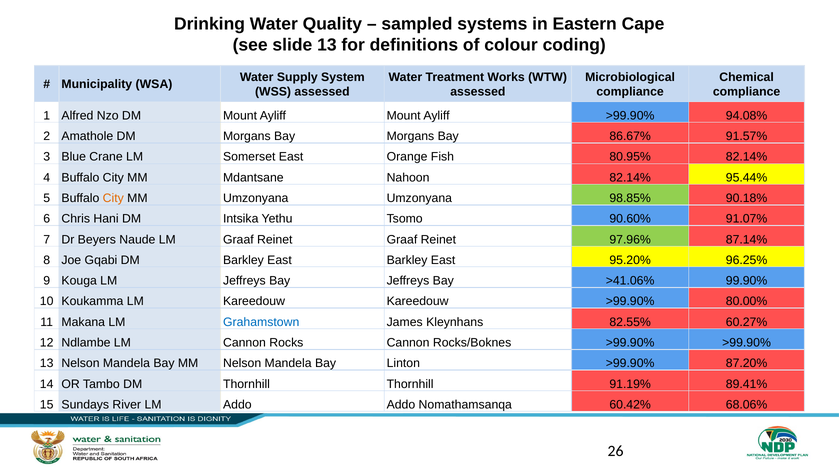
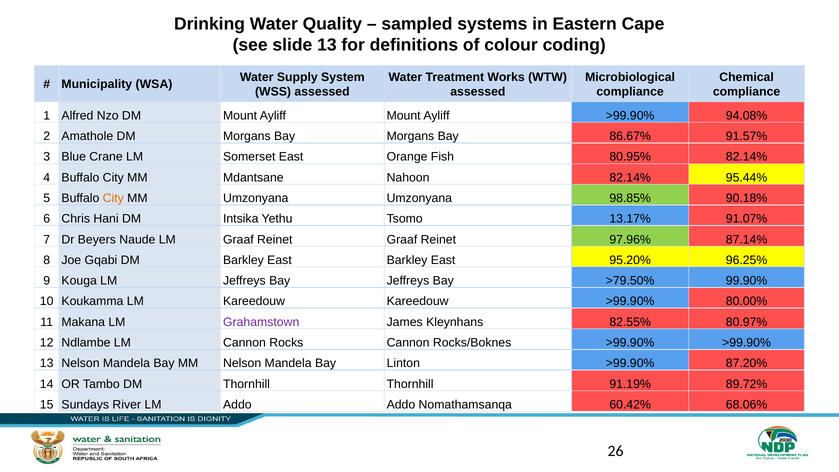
90.60%: 90.60% -> 13.17%
>41.06%: >41.06% -> >79.50%
Grahamstown colour: blue -> purple
60.27%: 60.27% -> 80.97%
89.41%: 89.41% -> 89.72%
